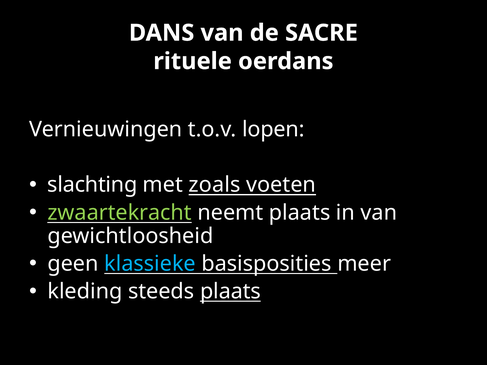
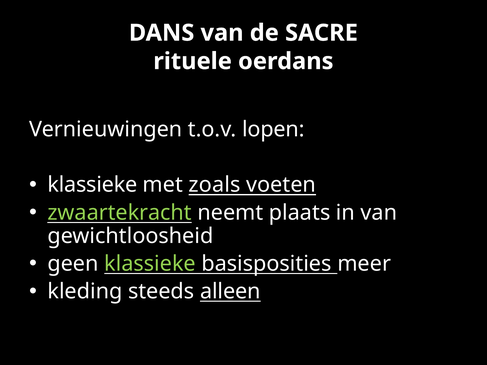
slachting at (92, 185): slachting -> klassieke
klassieke at (150, 264) colour: light blue -> light green
steeds plaats: plaats -> alleen
